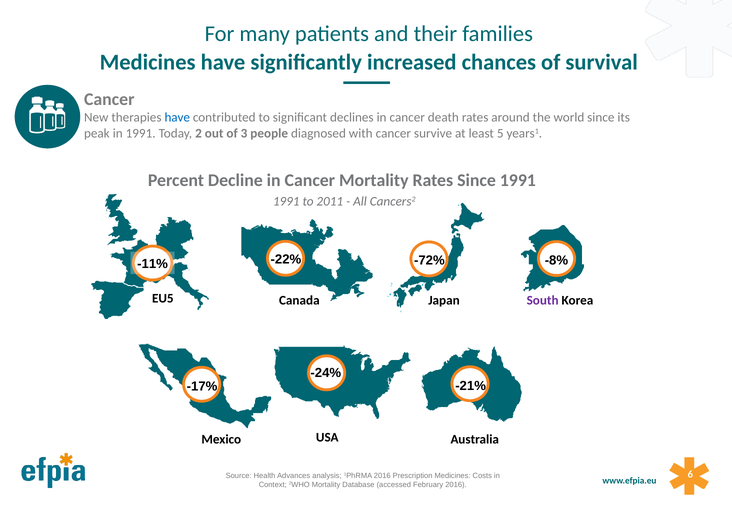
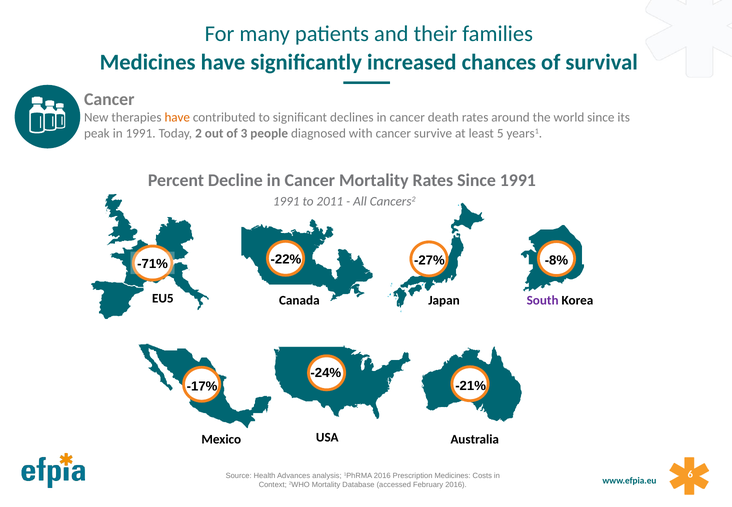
have at (177, 117) colour: blue -> orange
-72%: -72% -> -27%
-11%: -11% -> -71%
